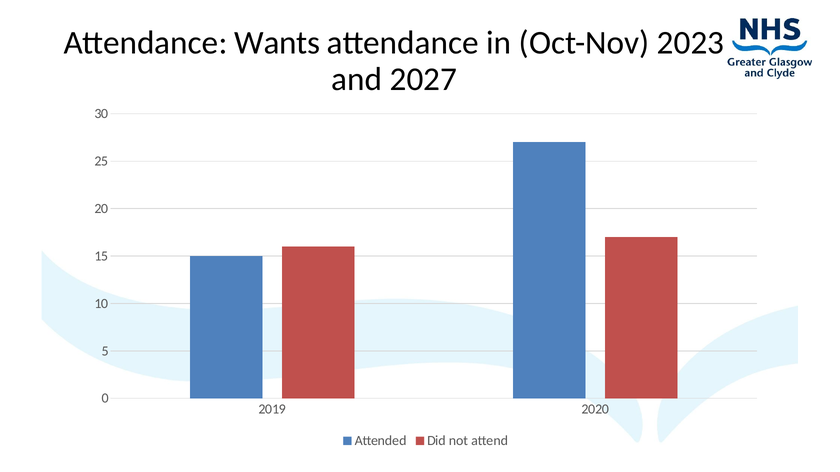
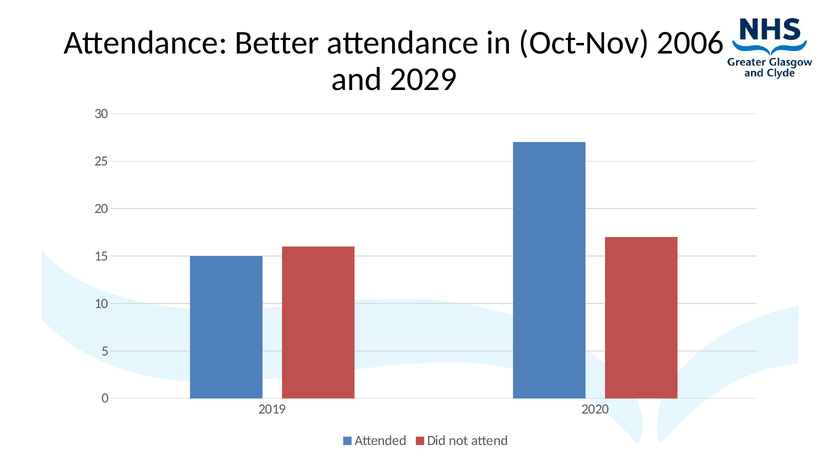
Wants: Wants -> Better
2023: 2023 -> 2006
2027: 2027 -> 2029
